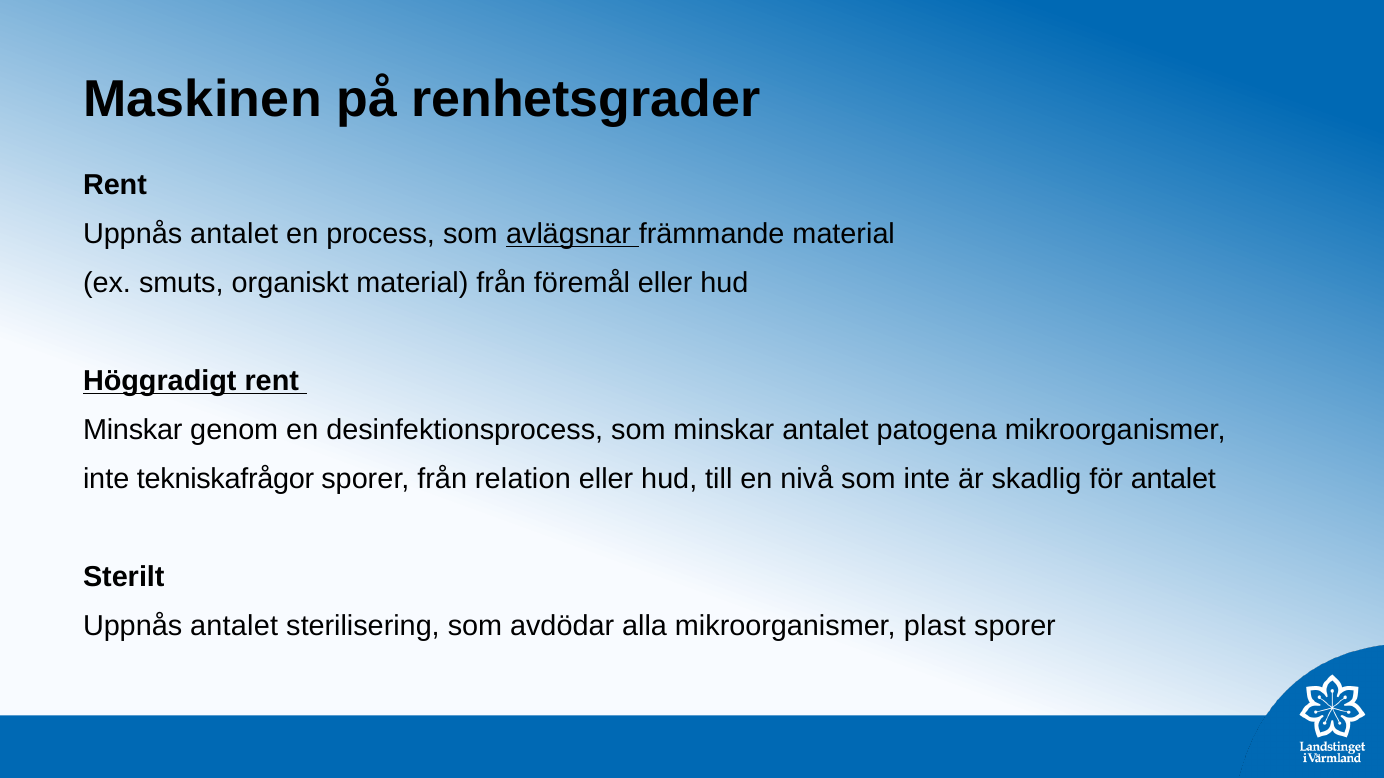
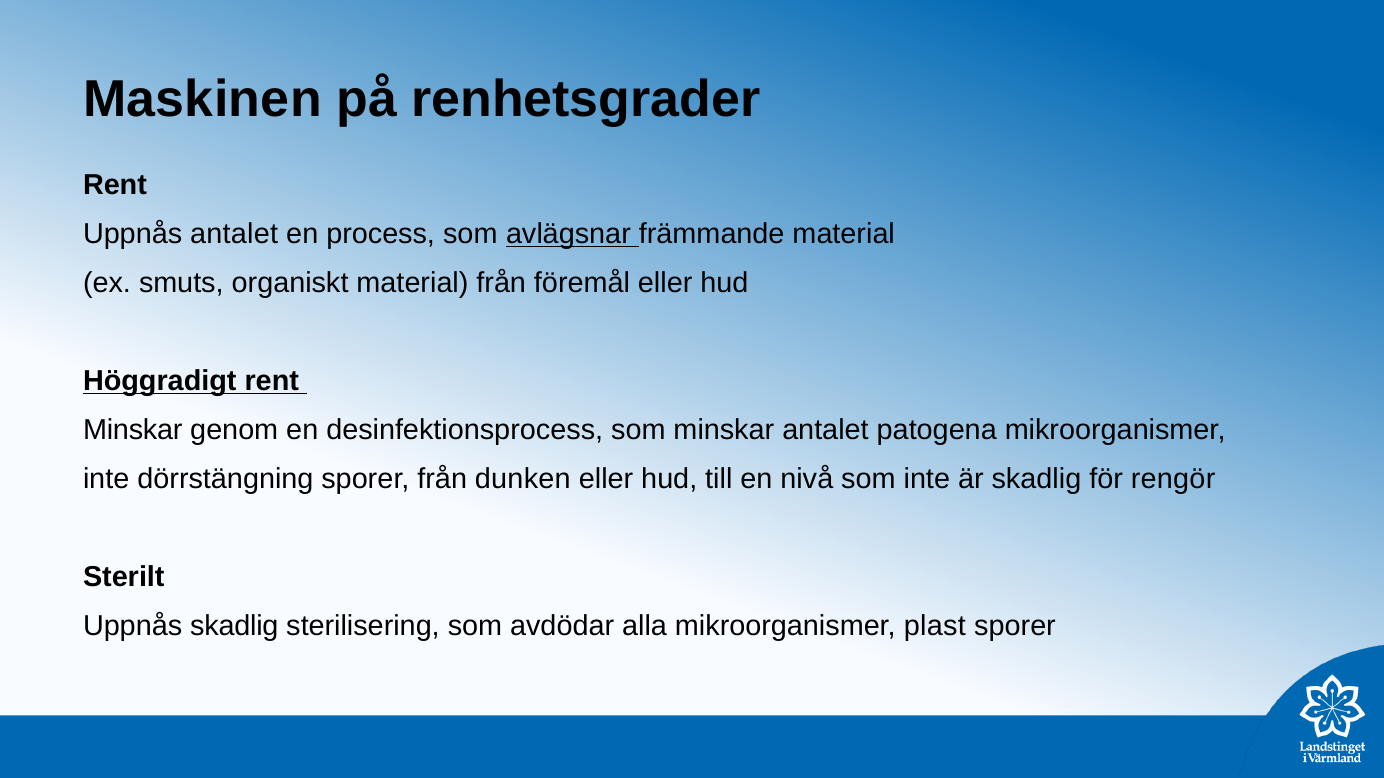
tekniskafrågor: tekniskafrågor -> dörrstängning
relation: relation -> dunken
för antalet: antalet -> rengör
antalet at (234, 626): antalet -> skadlig
